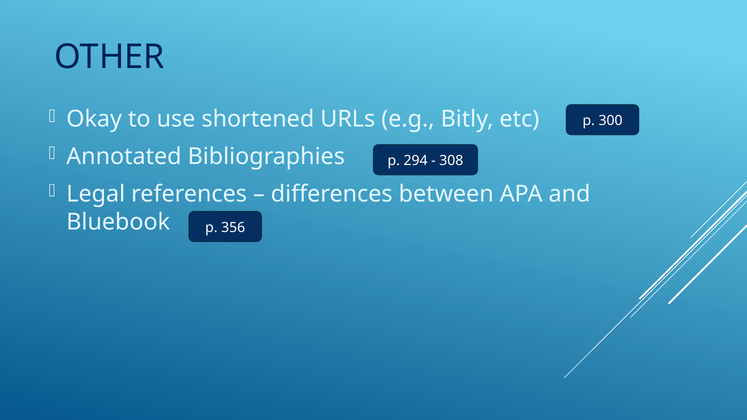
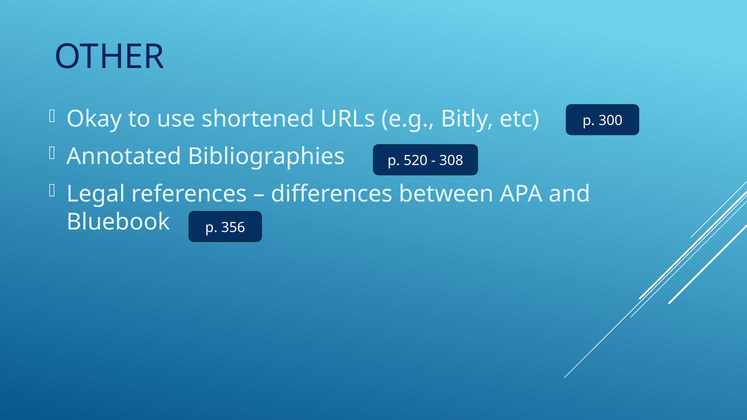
294: 294 -> 520
